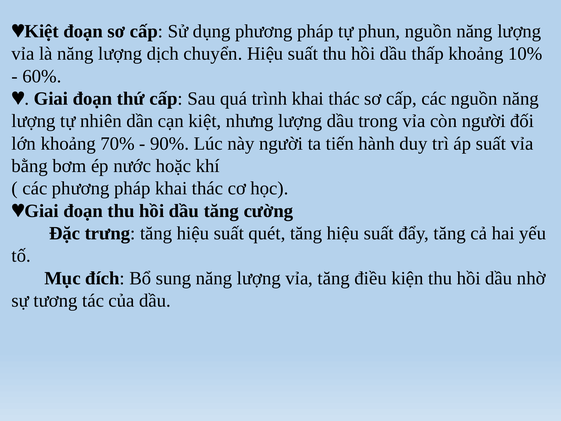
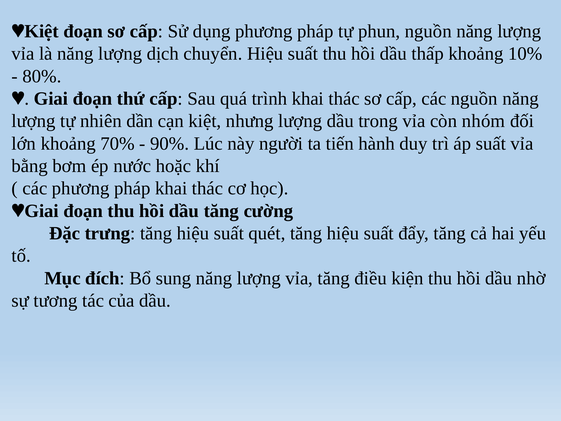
60%: 60% -> 80%
còn người: người -> nhóm
